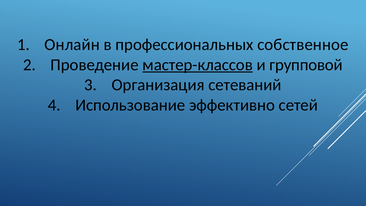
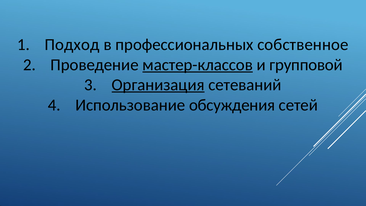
Онлайн: Онлайн -> Подход
Организация underline: none -> present
эффективно: эффективно -> обсуждения
